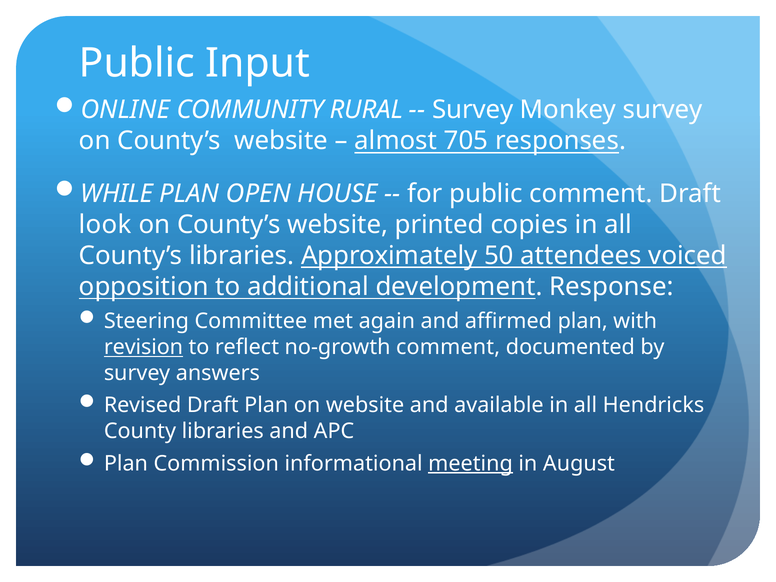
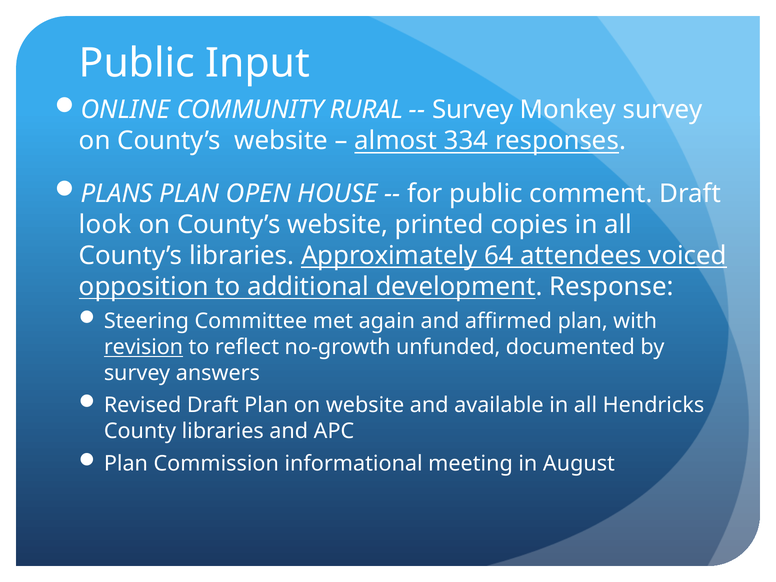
705: 705 -> 334
WHILE: WHILE -> PLANS
50: 50 -> 64
no-growth comment: comment -> unfunded
meeting underline: present -> none
